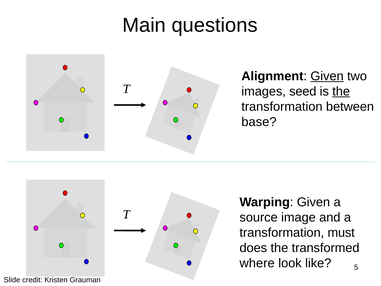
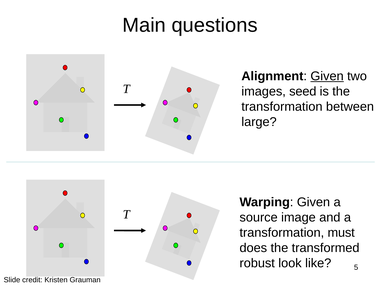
the at (341, 91) underline: present -> none
base: base -> large
where: where -> robust
